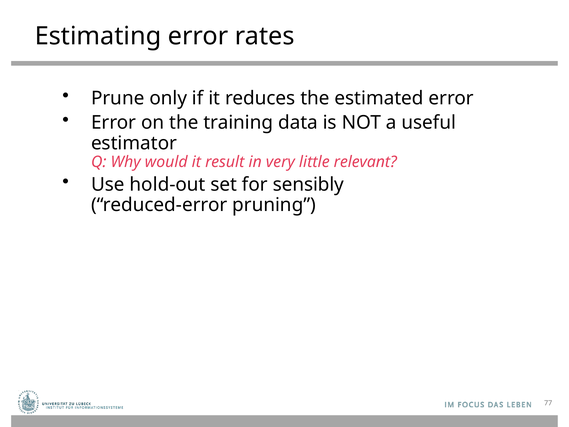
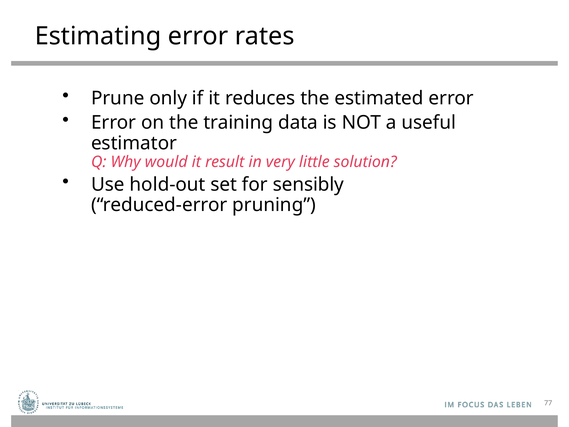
relevant: relevant -> solution
